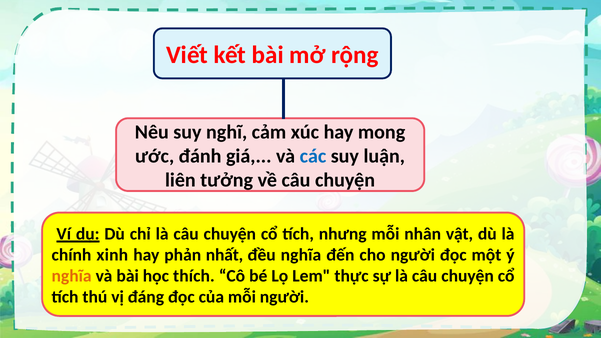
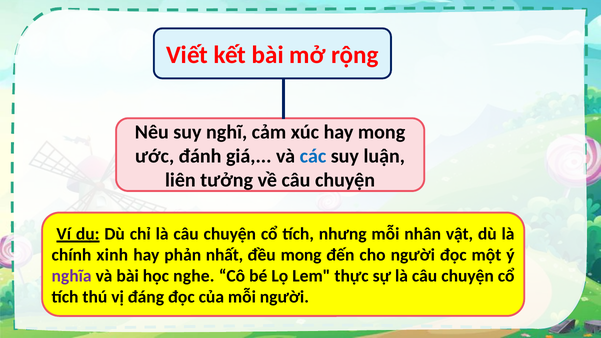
đều nghĩa: nghĩa -> mong
nghĩa at (72, 276) colour: orange -> purple
thích: thích -> nghe
